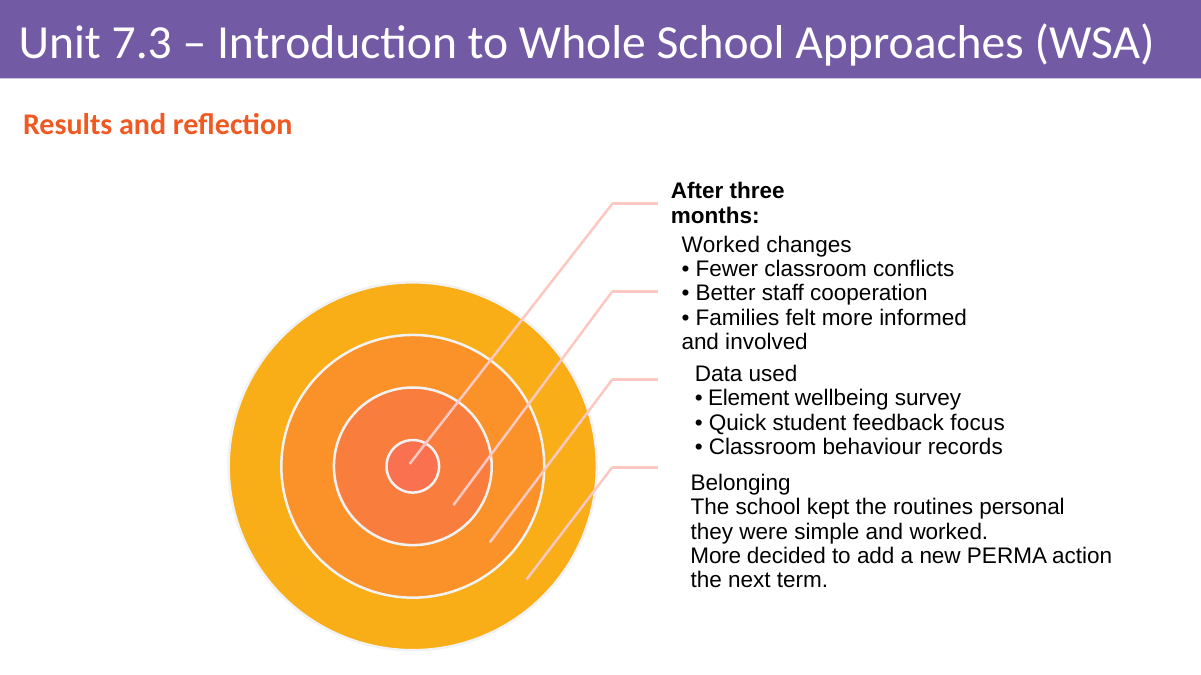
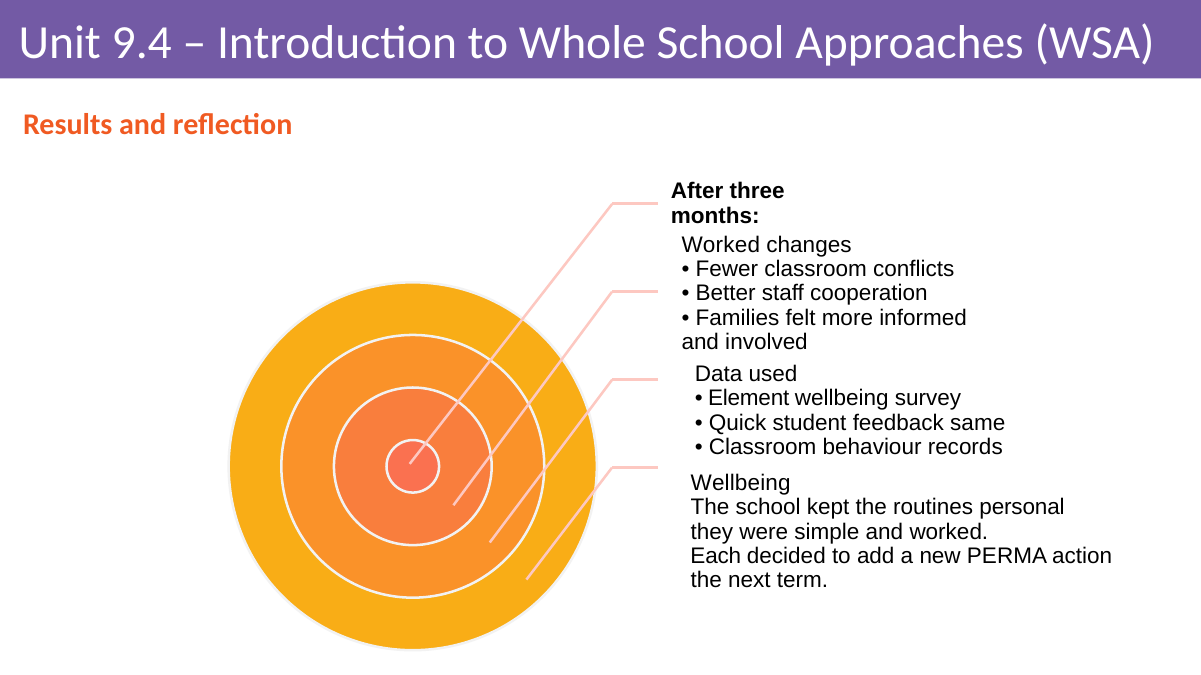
7.3: 7.3 -> 9.4
focus: focus -> same
Belonging at (741, 483): Belonging -> Wellbeing
More at (716, 556): More -> Each
